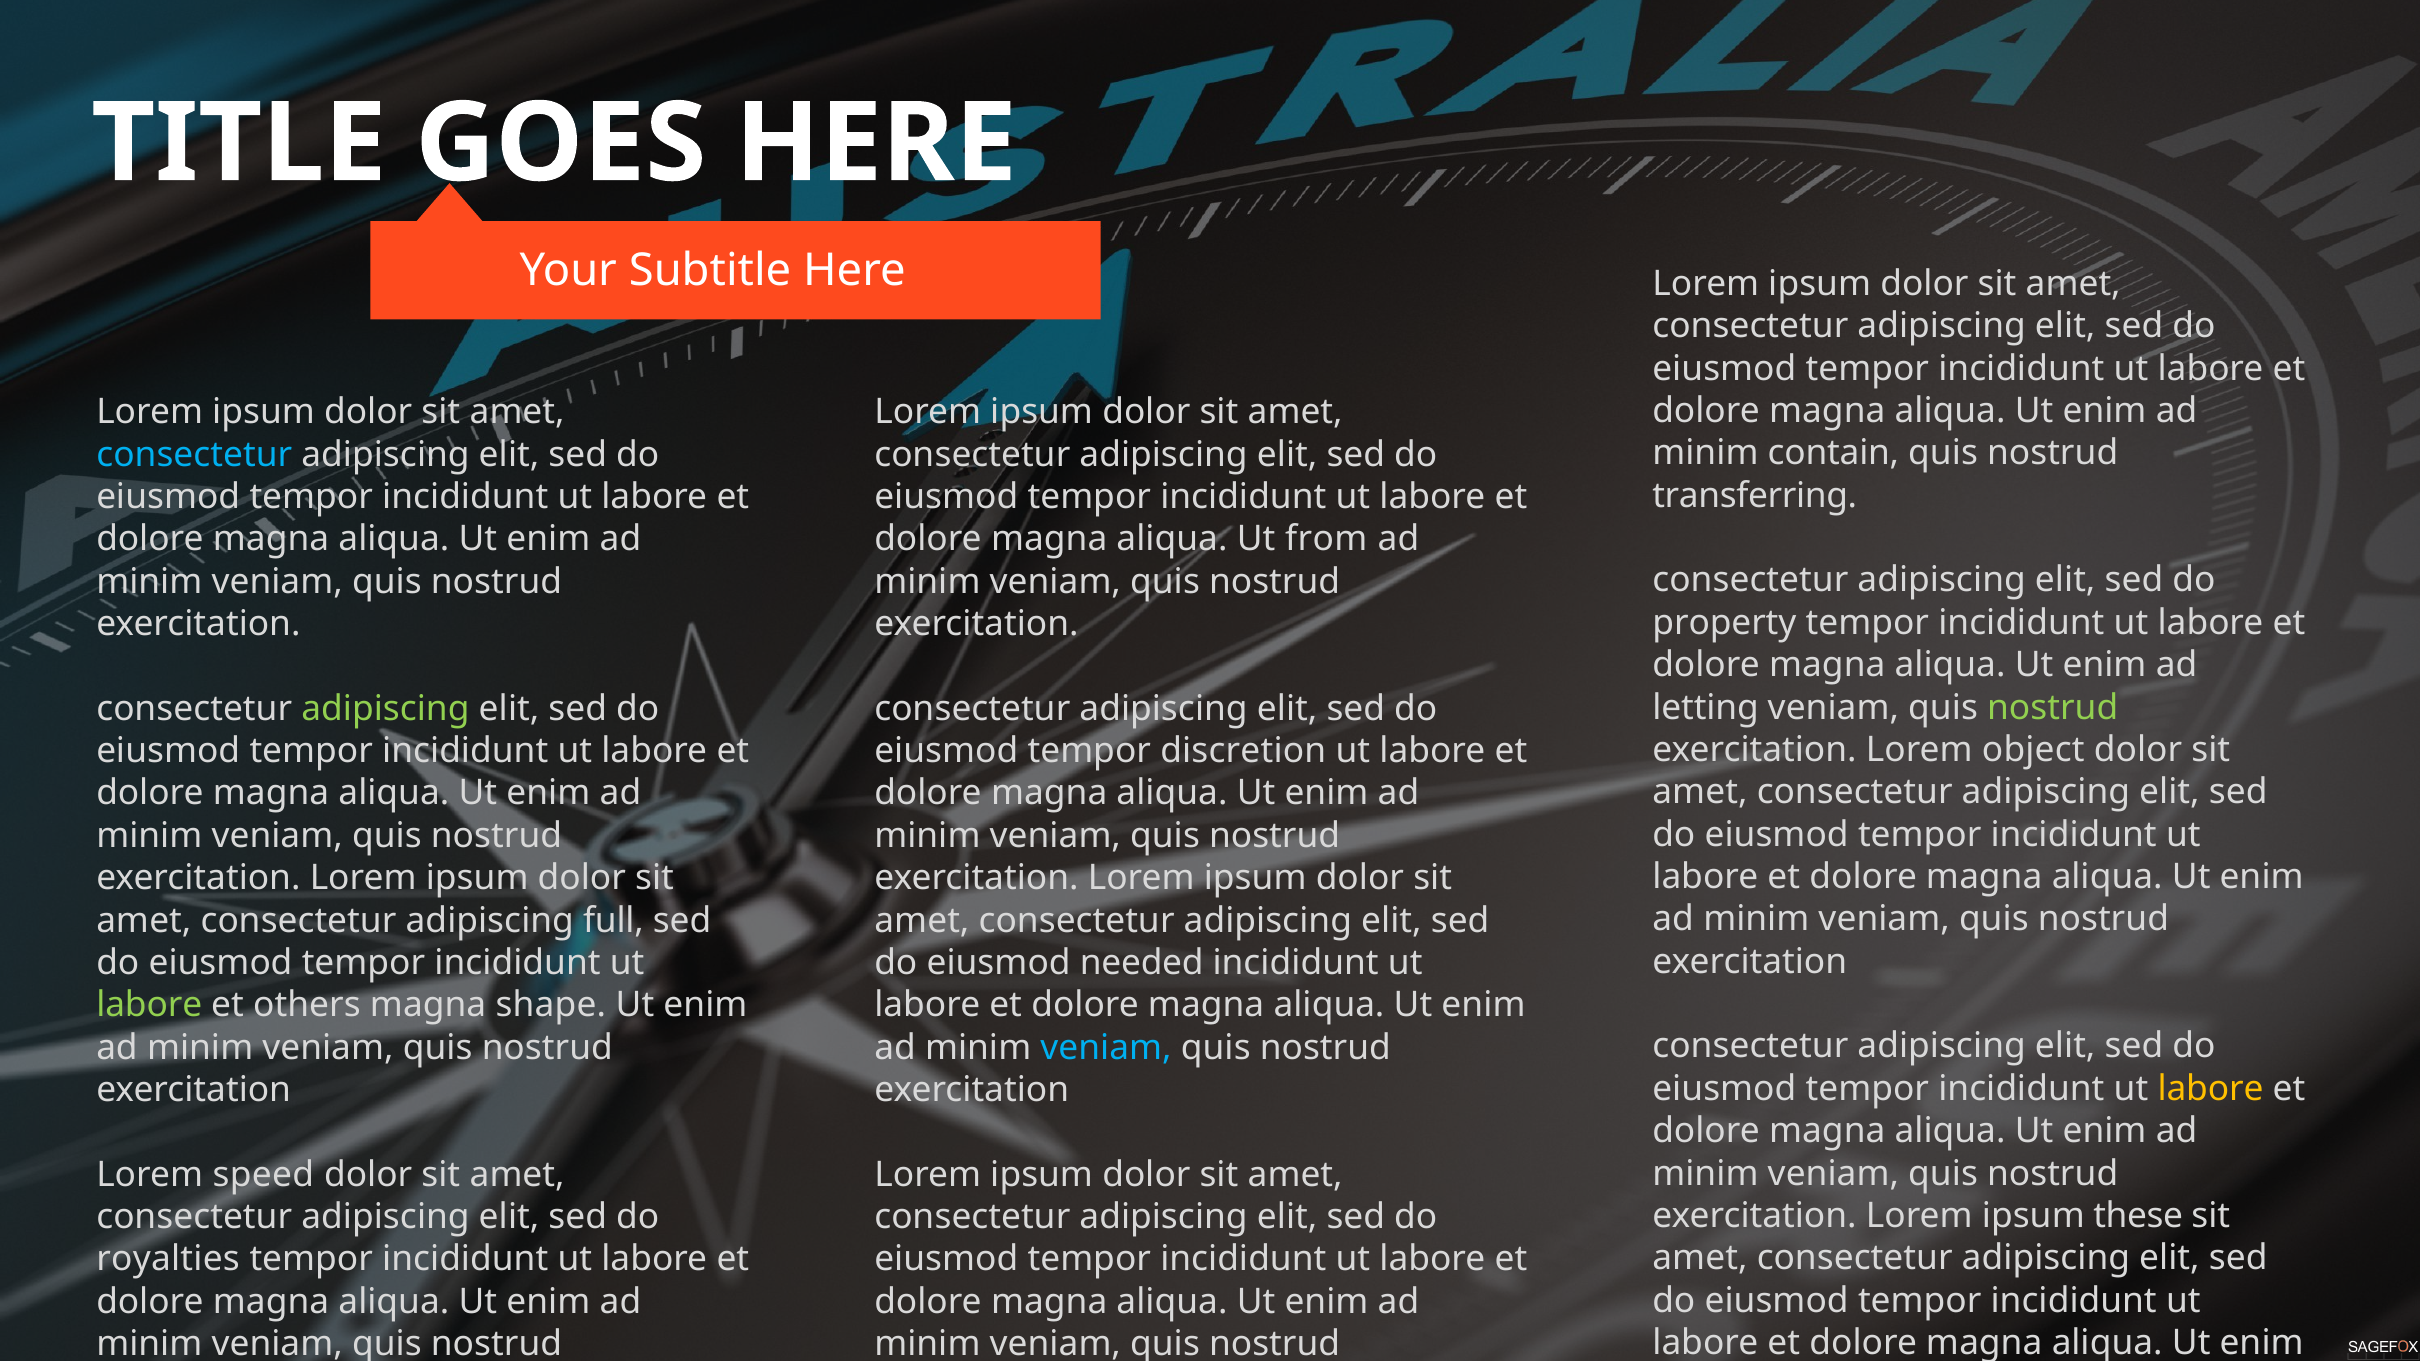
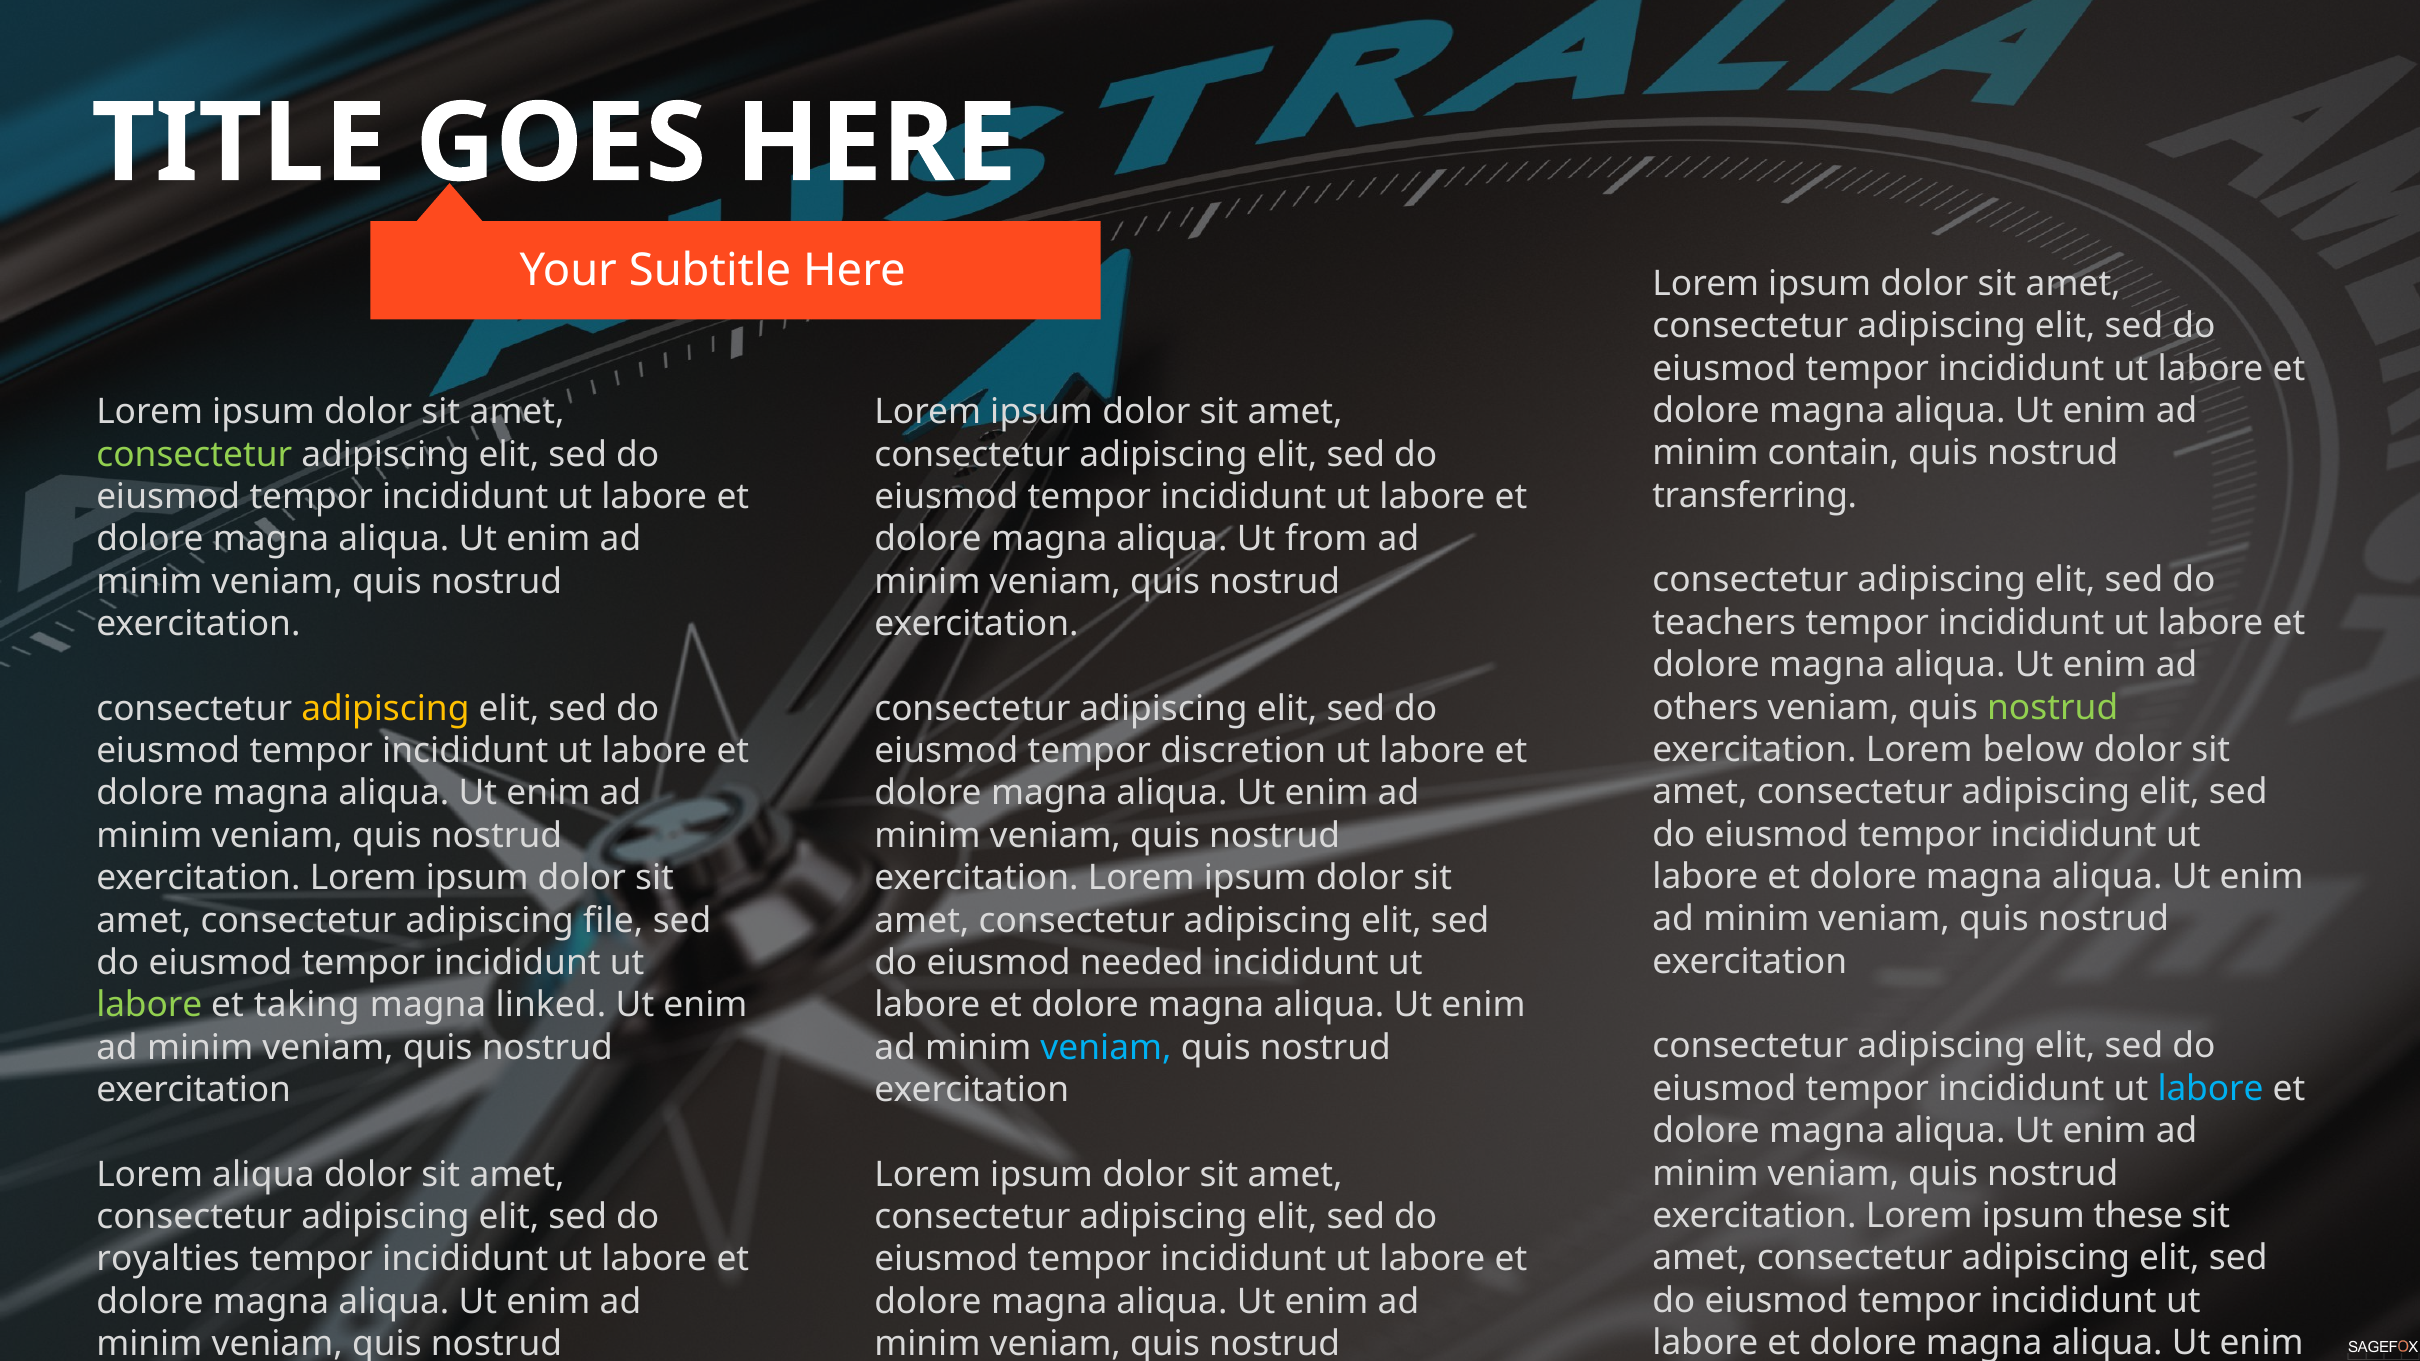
consectetur at (194, 454) colour: light blue -> light green
property: property -> teachers
letting: letting -> others
adipiscing at (385, 709) colour: light green -> yellow
object: object -> below
full: full -> file
others: others -> taking
shape: shape -> linked
labore at (2210, 1089) colour: yellow -> light blue
Lorem speed: speed -> aliqua
